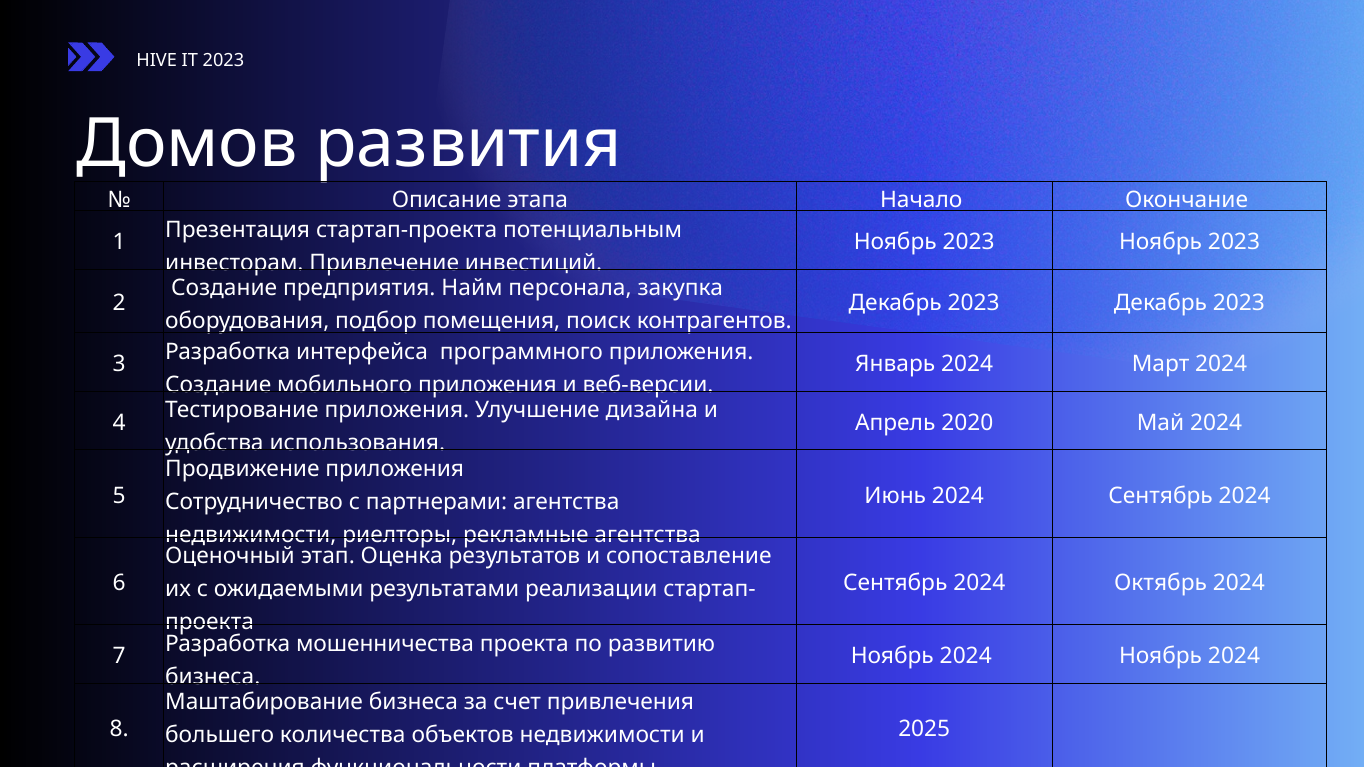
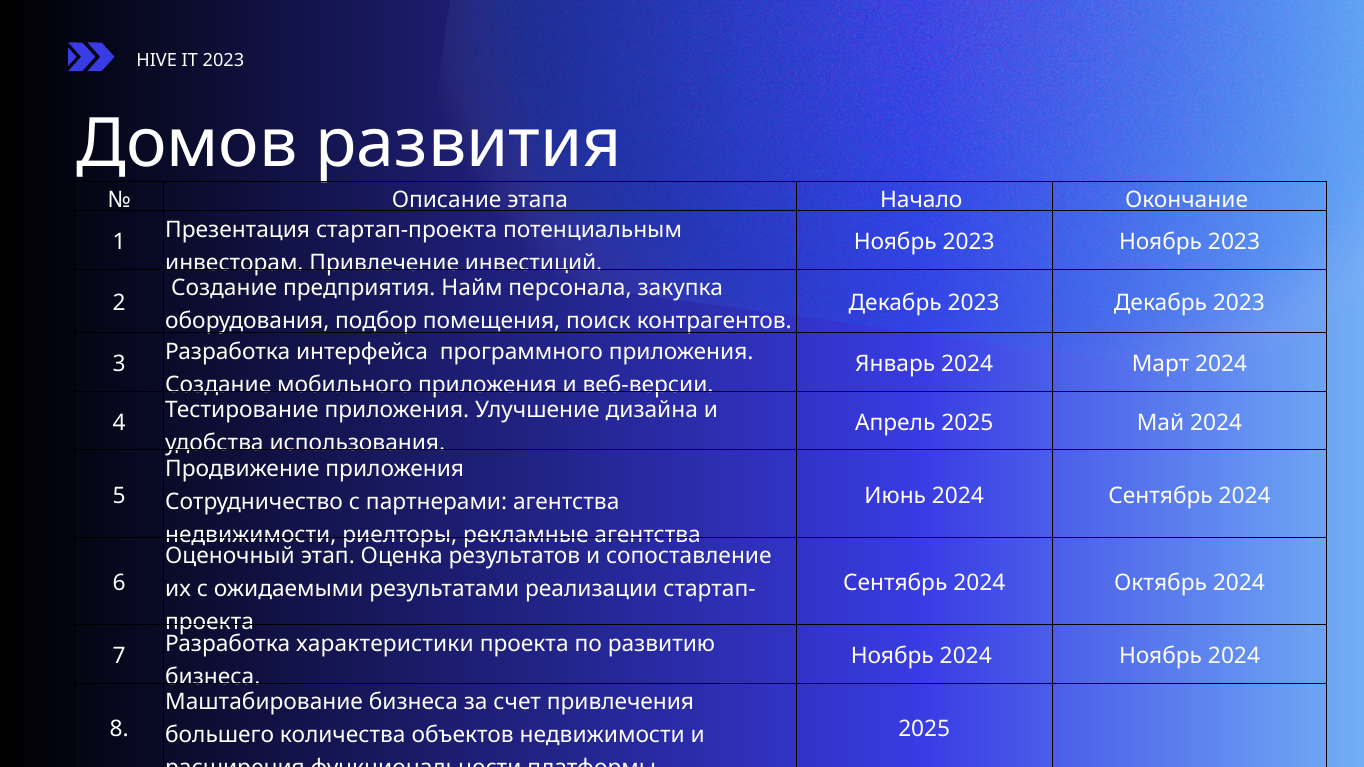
Апрель 2020: 2020 -> 2025
мошенничества: мошенничества -> характеристики
